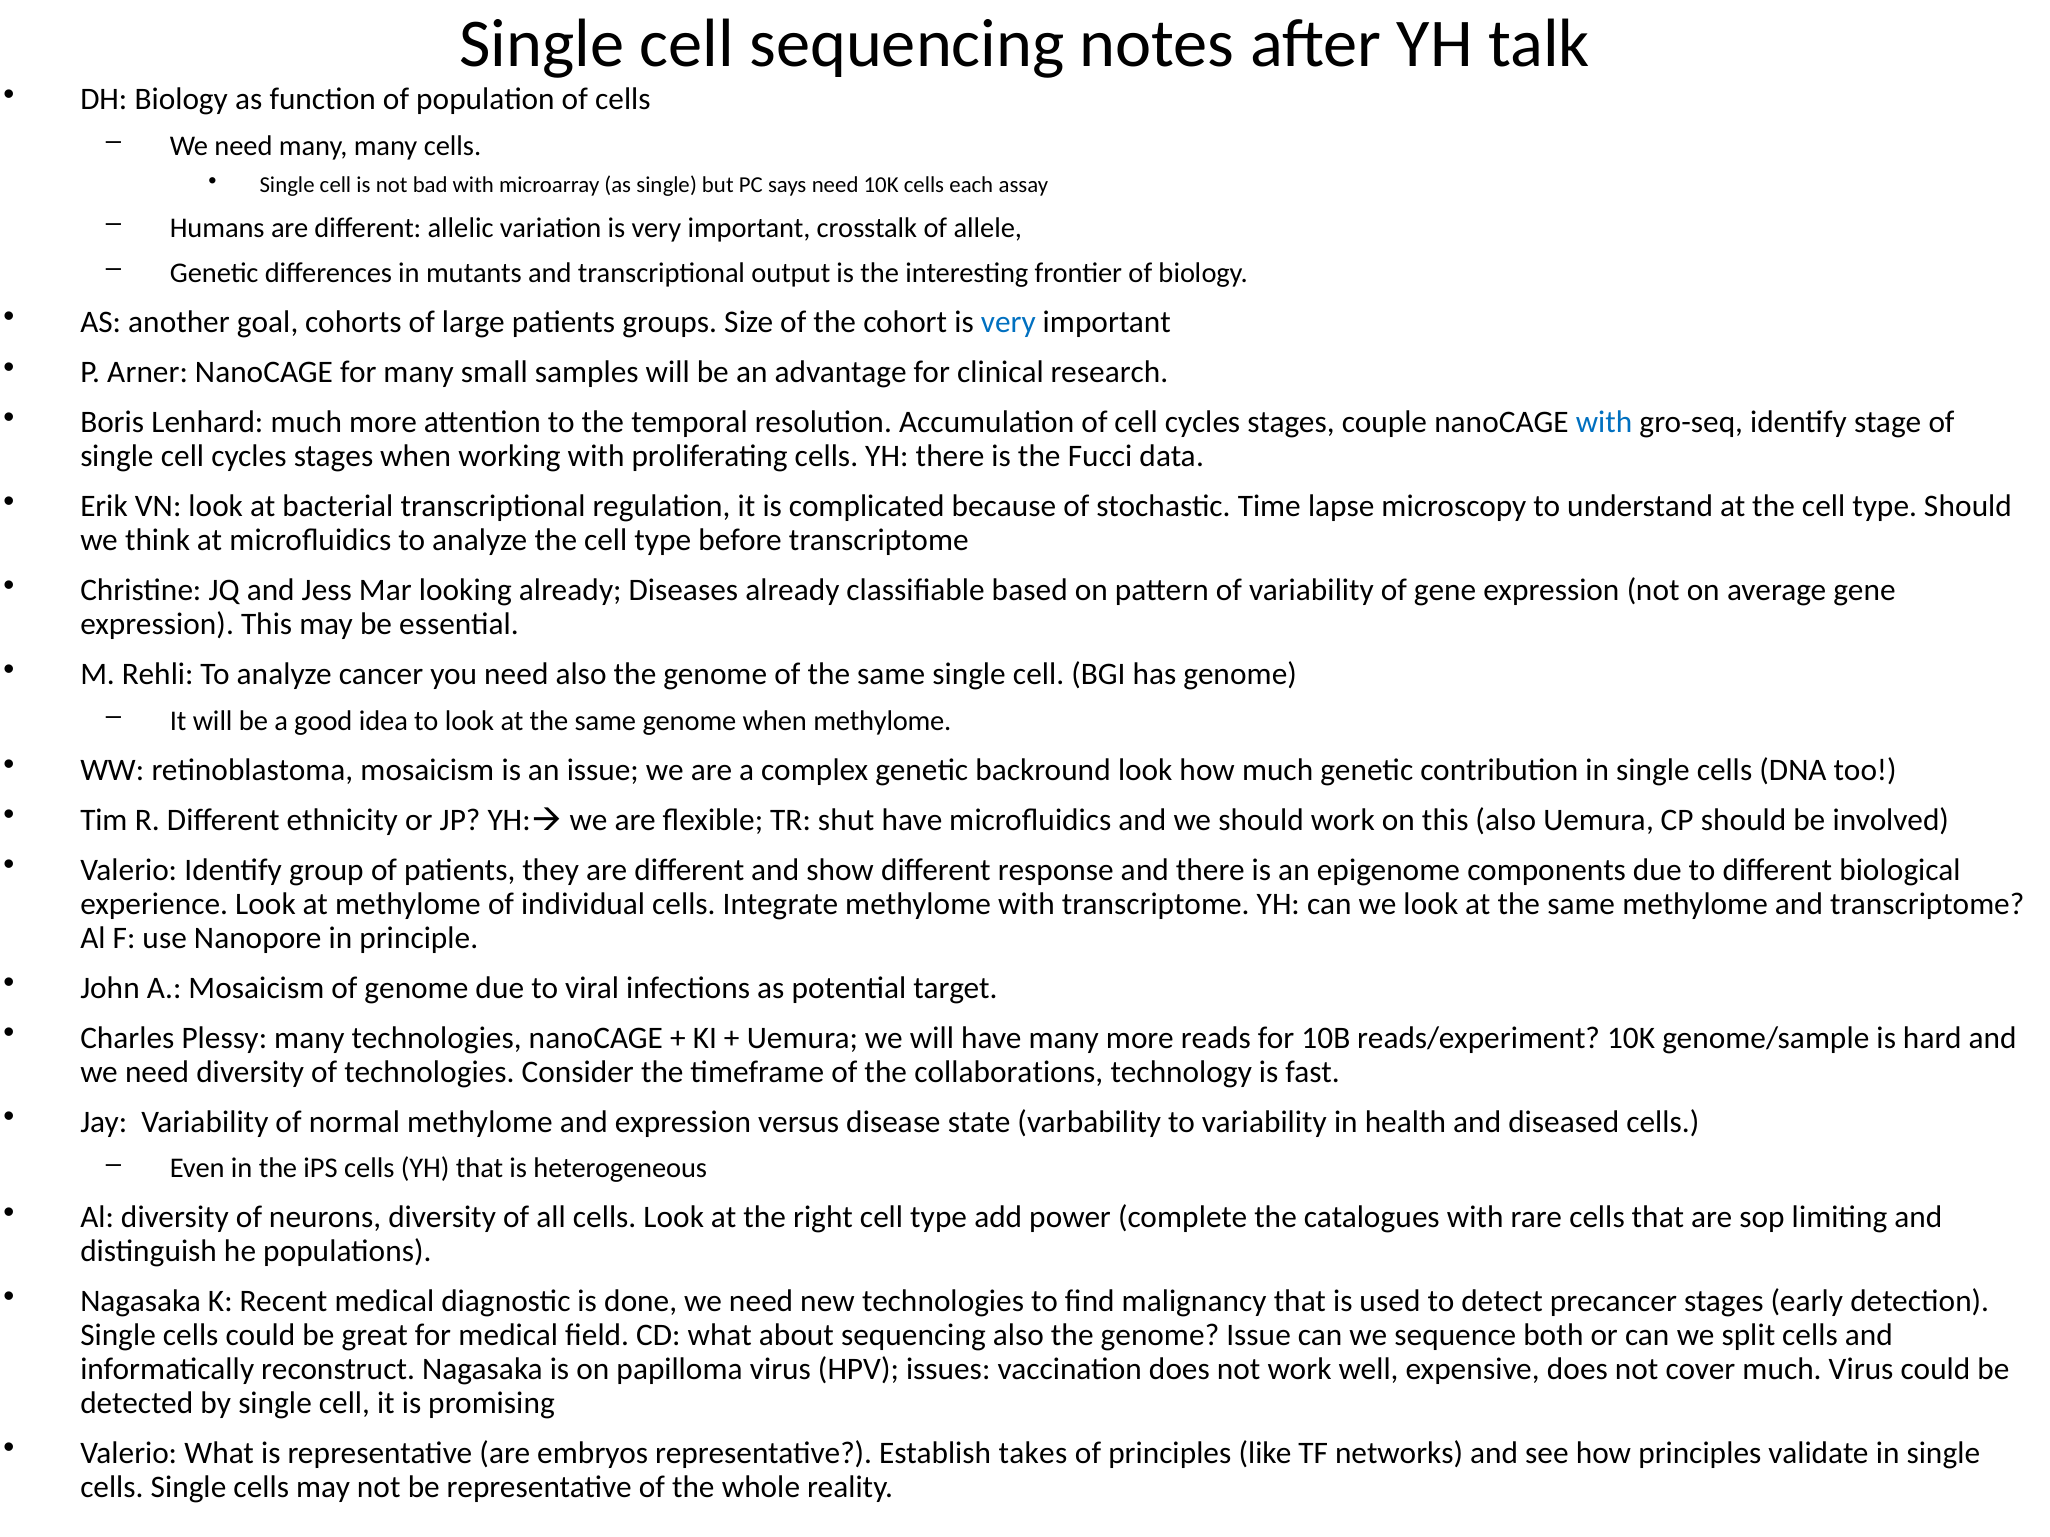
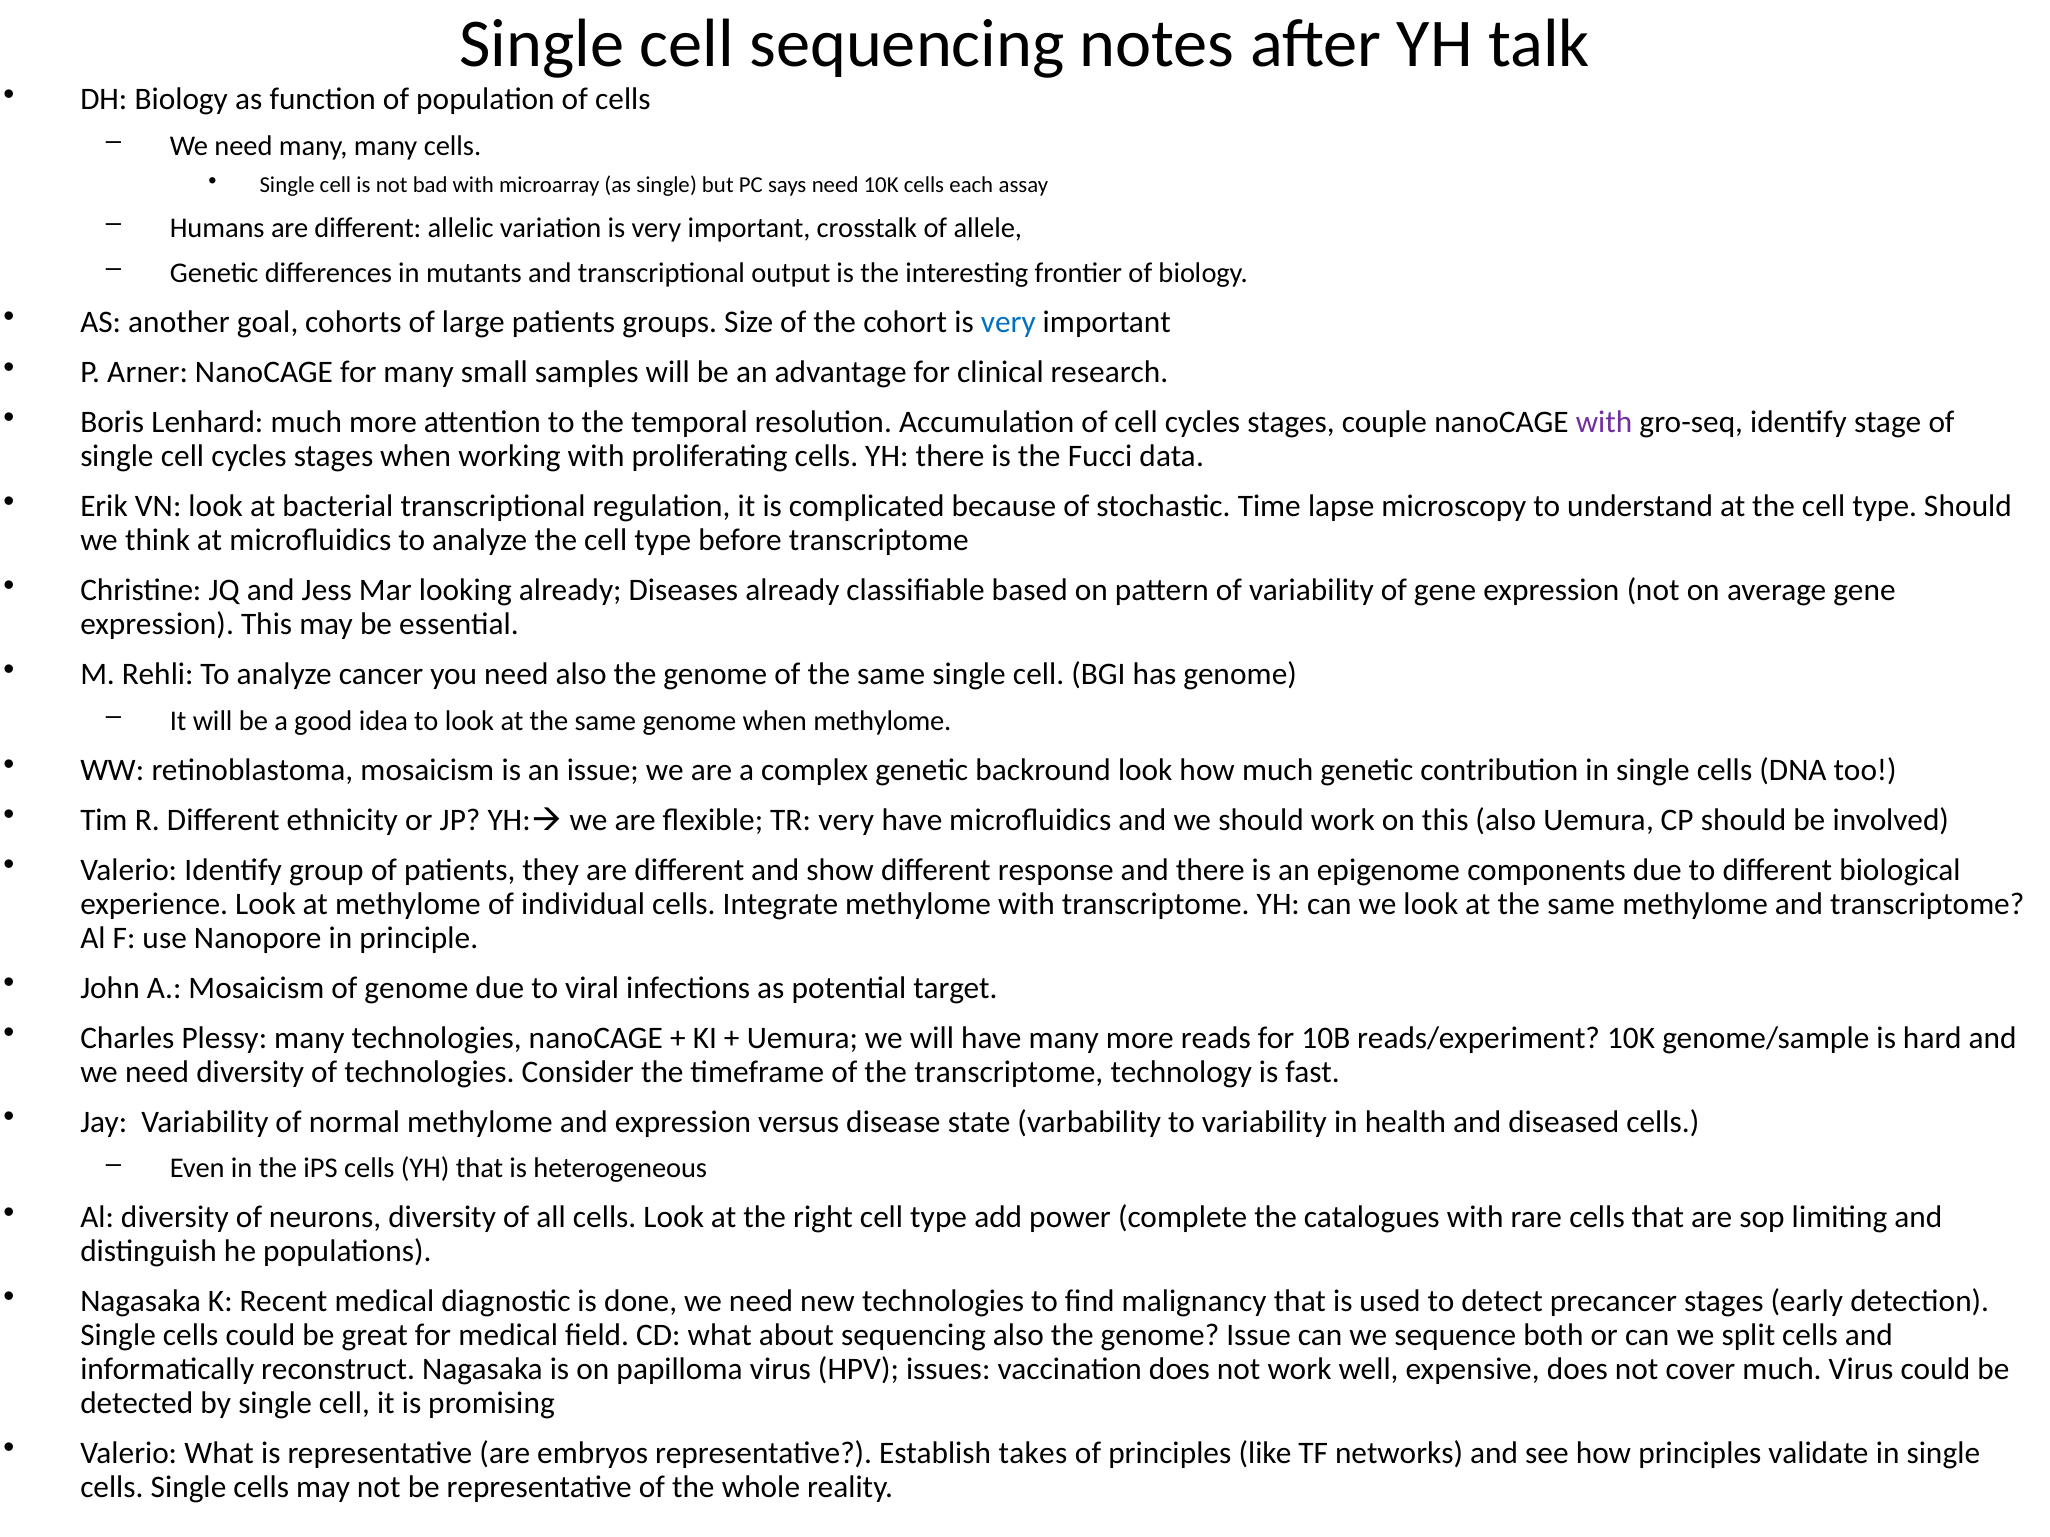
with at (1604, 423) colour: blue -> purple
TR shut: shut -> very
the collaborations: collaborations -> transcriptome
